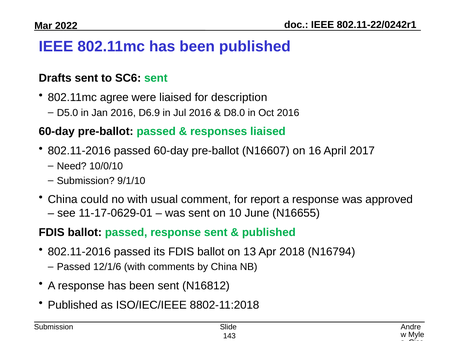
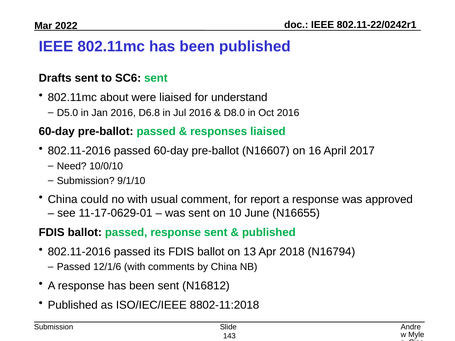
agree: agree -> about
description: description -> understand
D6.9: D6.9 -> D6.8
